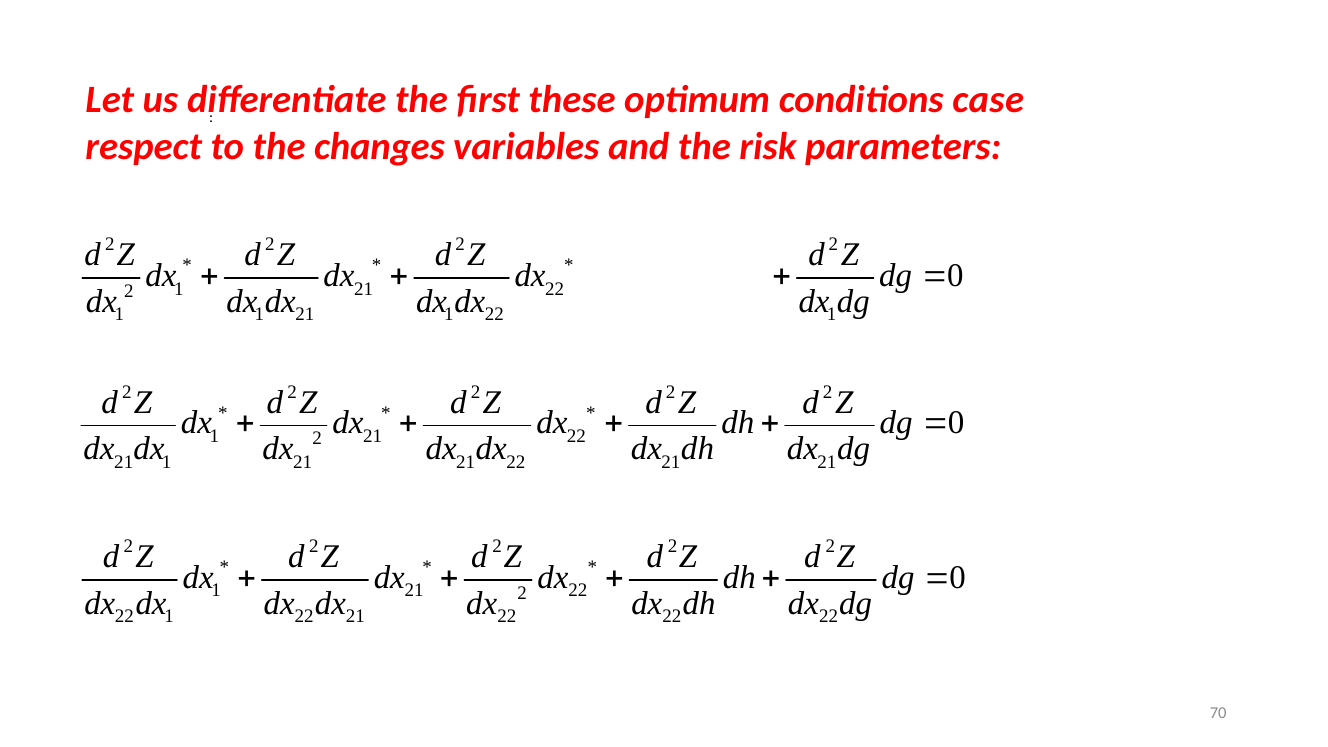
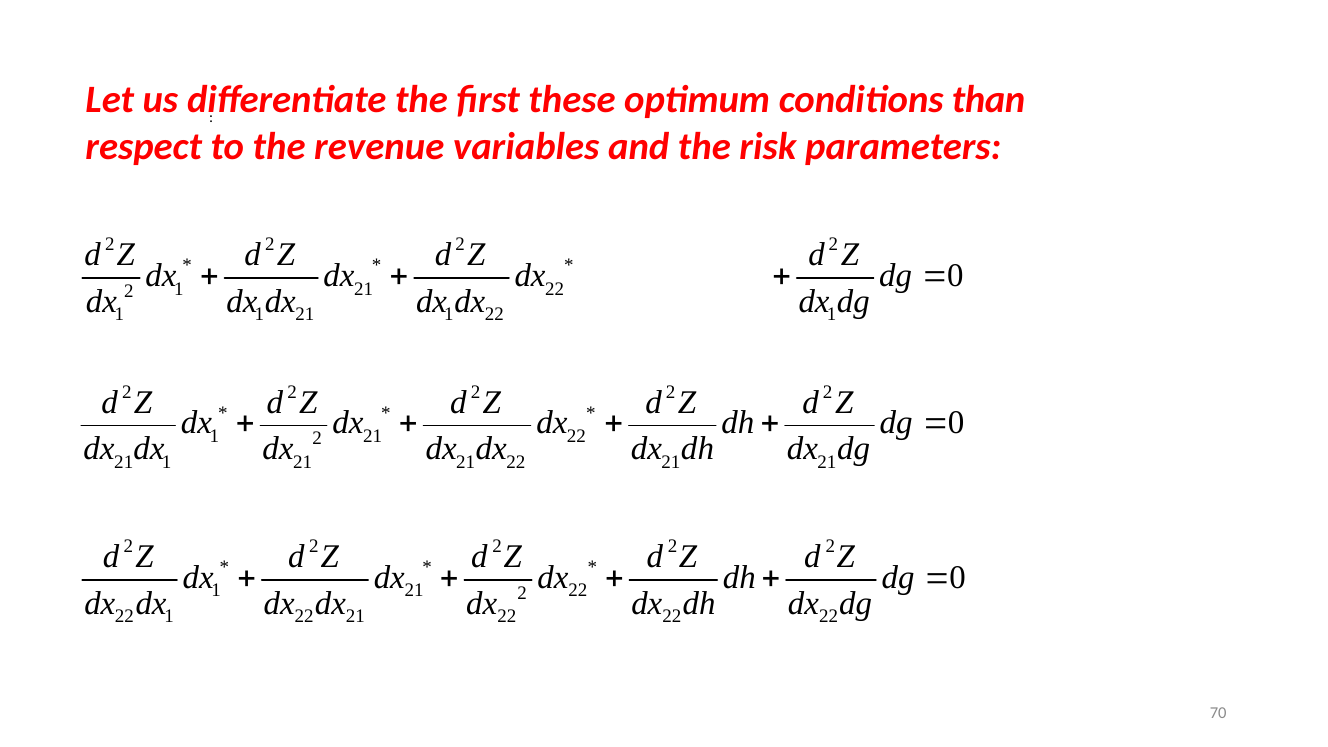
case: case -> than
changes: changes -> revenue
